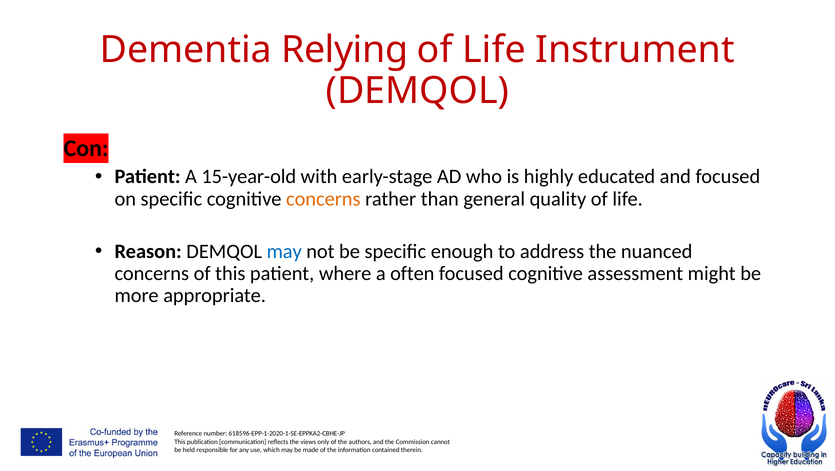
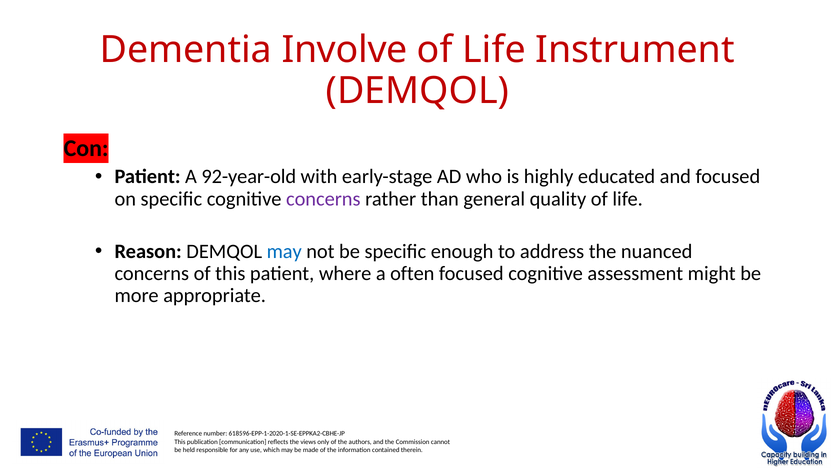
Relying: Relying -> Involve
15-year-old: 15-year-old -> 92-year-old
concerns at (323, 199) colour: orange -> purple
